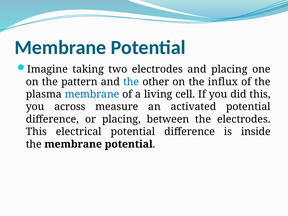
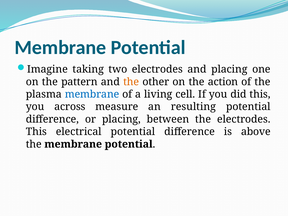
the at (131, 82) colour: blue -> orange
influx: influx -> action
activated: activated -> resulting
inside: inside -> above
